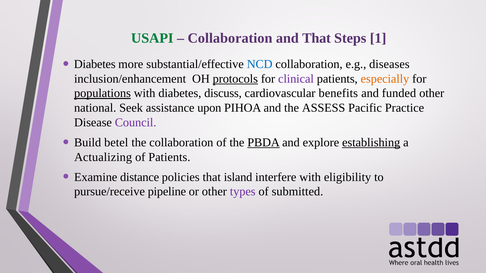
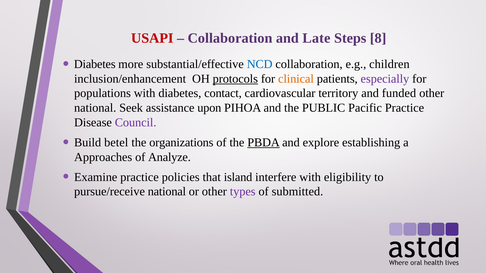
USAPI colour: green -> red
and That: That -> Late
1: 1 -> 8
diseases: diseases -> children
clinical colour: purple -> orange
especially colour: orange -> purple
populations underline: present -> none
discuss: discuss -> contact
benefits: benefits -> territory
ASSESS: ASSESS -> PUBLIC
the collaboration: collaboration -> organizations
establishing underline: present -> none
Actualizing: Actualizing -> Approaches
of Patients: Patients -> Analyze
Examine distance: distance -> practice
pursue/receive pipeline: pipeline -> national
